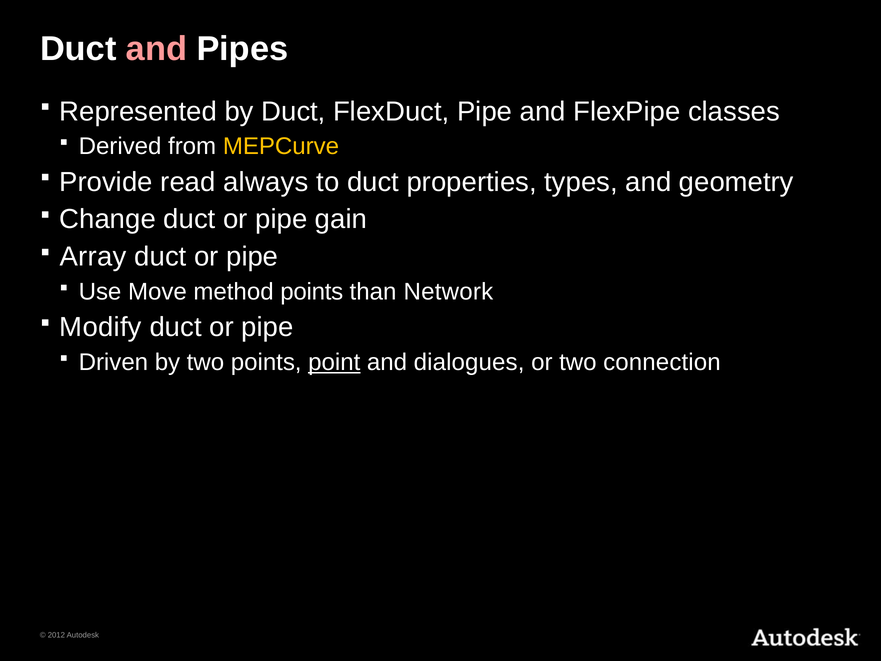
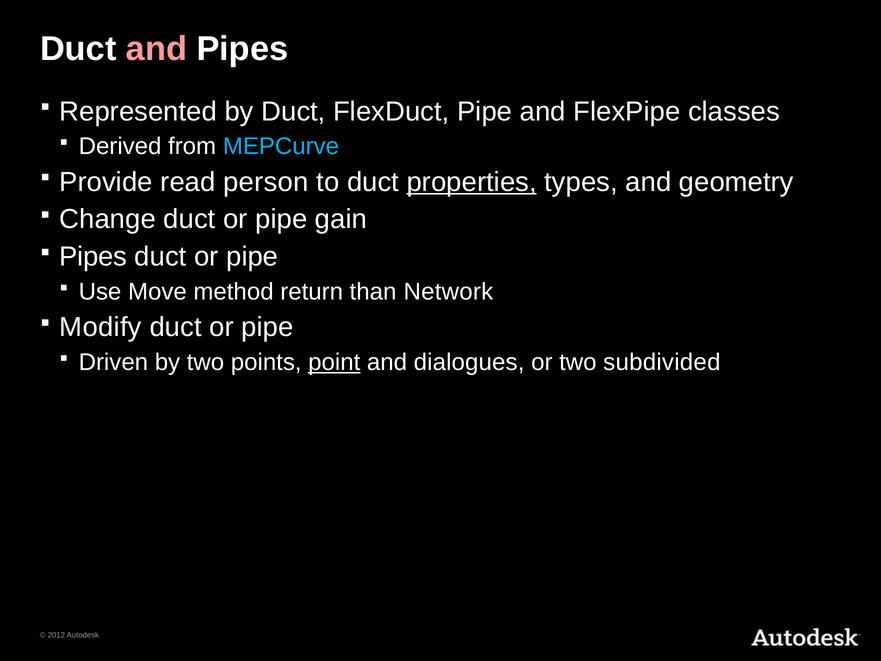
MEPCurve colour: yellow -> light blue
always: always -> person
properties underline: none -> present
Array at (93, 257): Array -> Pipes
method points: points -> return
connection: connection -> subdivided
